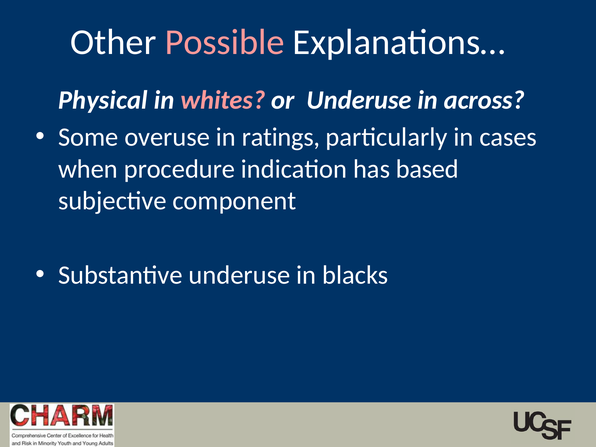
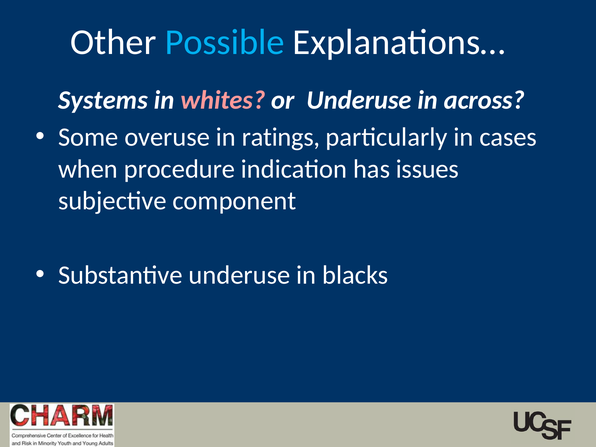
Possible colour: pink -> light blue
Physical: Physical -> Systems
based: based -> issues
